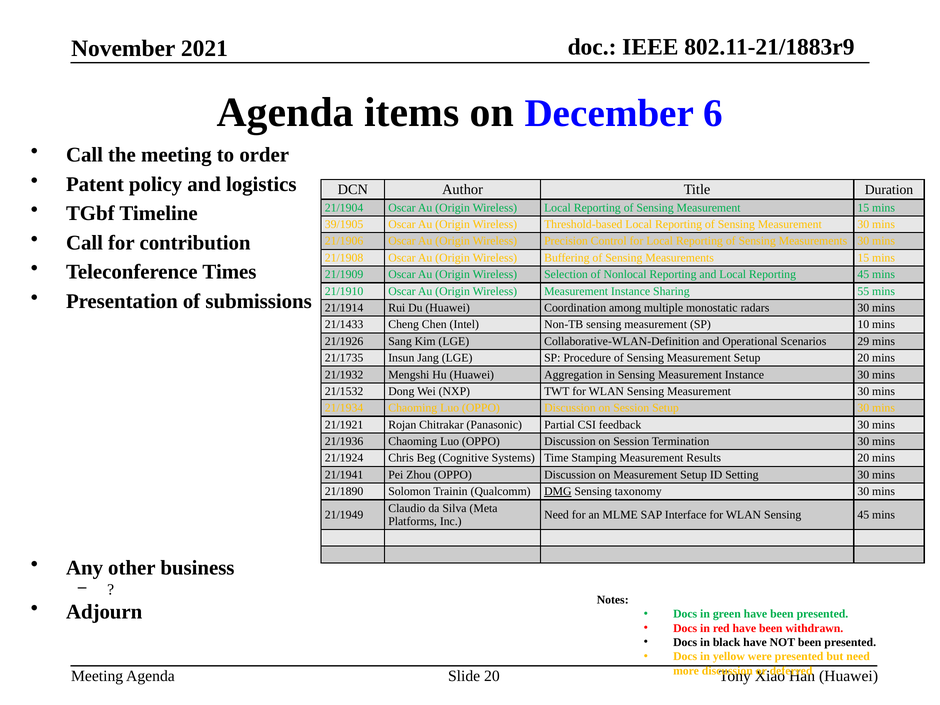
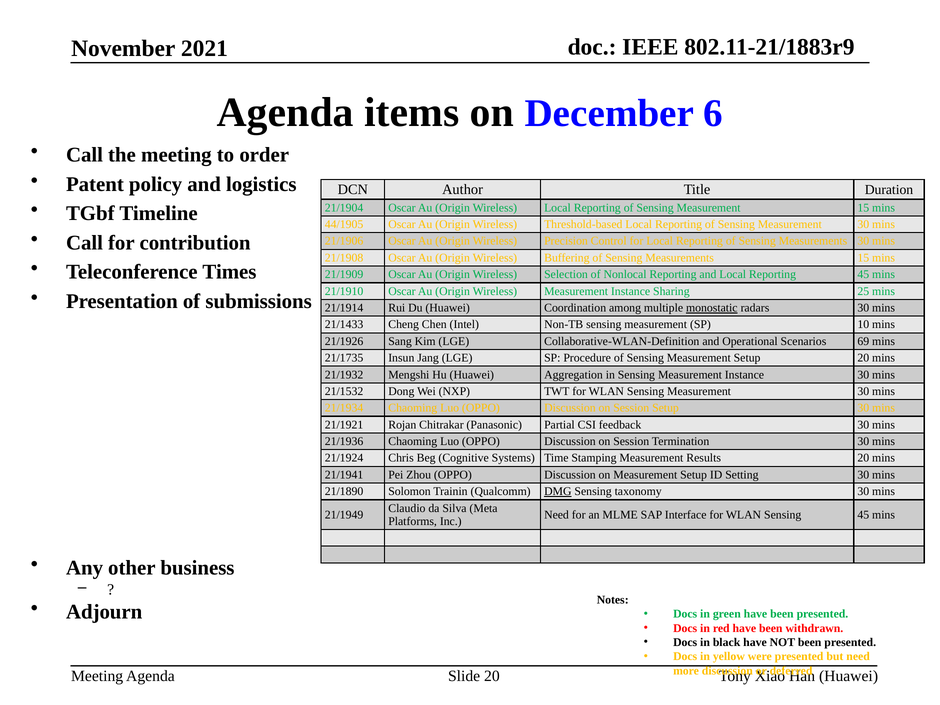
39/1905: 39/1905 -> 44/1905
55: 55 -> 25
monostatic underline: none -> present
29: 29 -> 69
